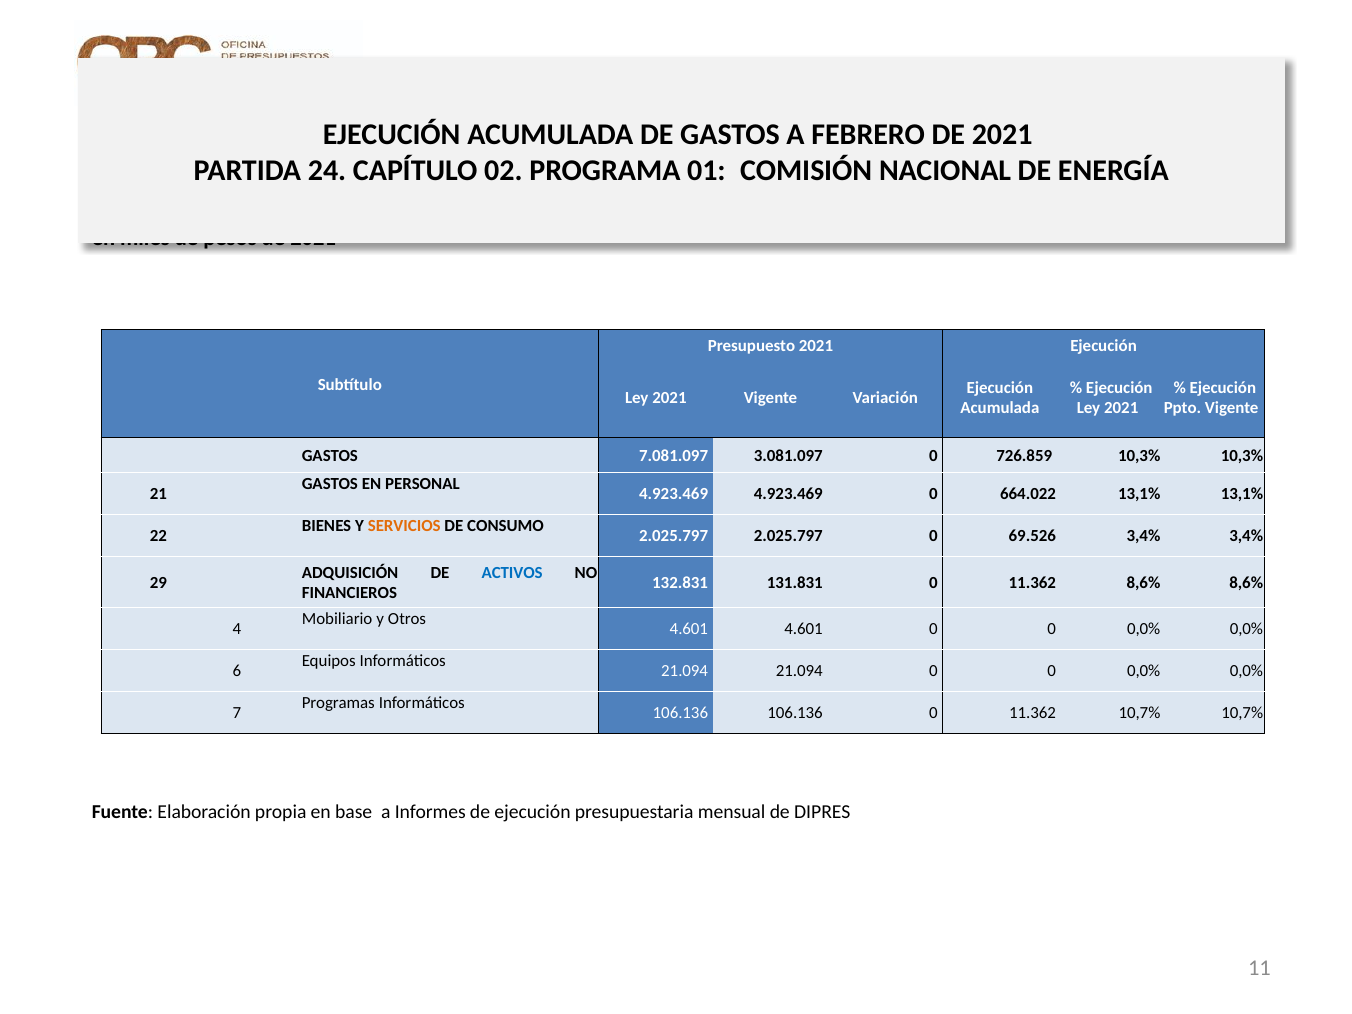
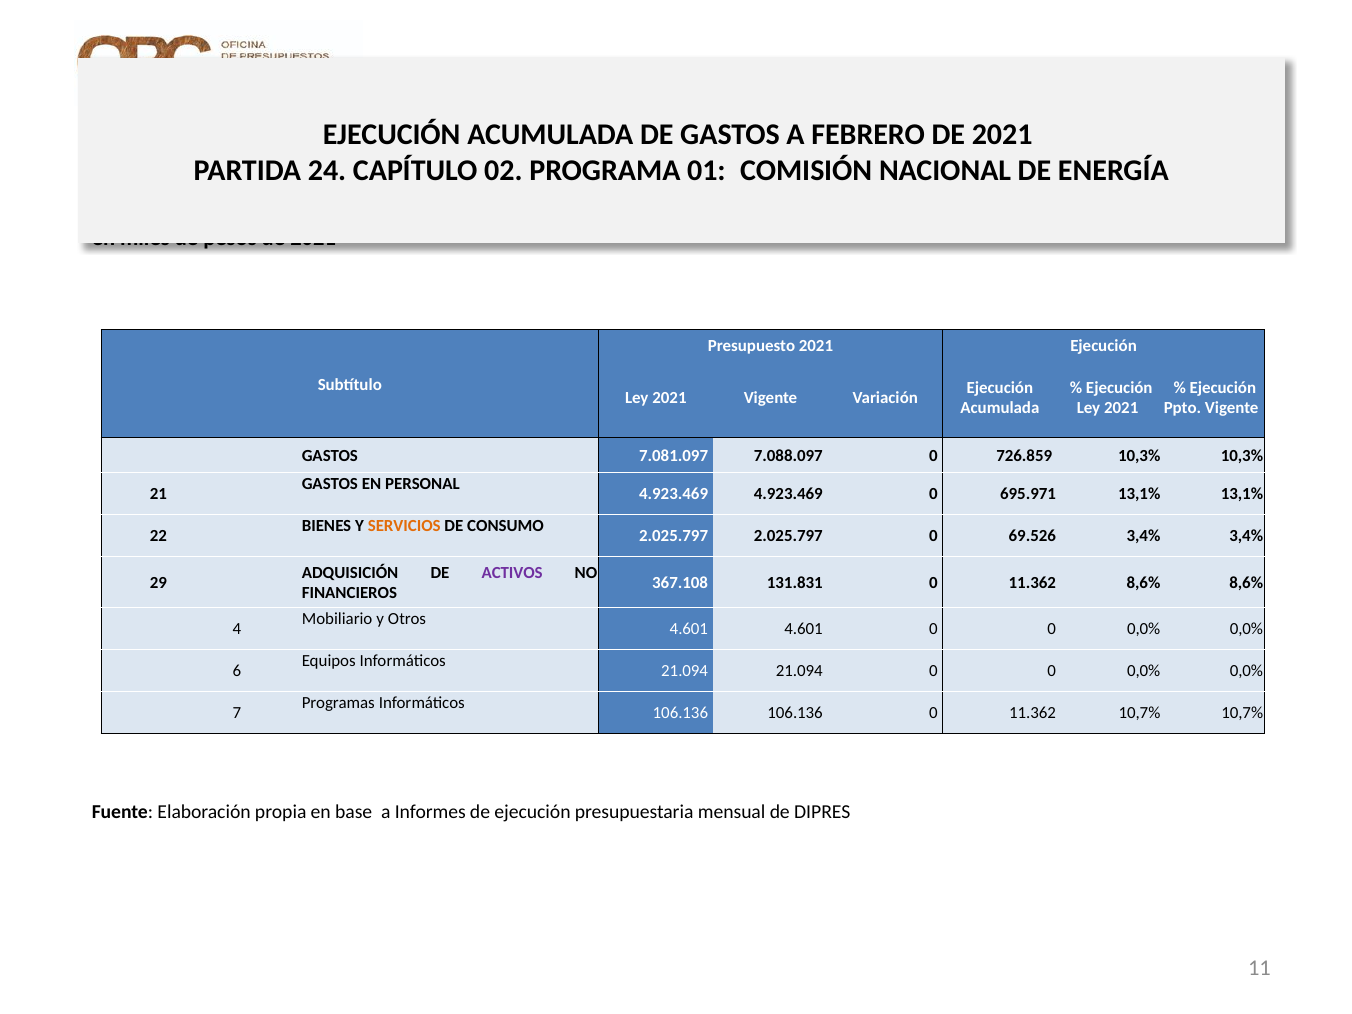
3.081.097: 3.081.097 -> 7.088.097
664.022: 664.022 -> 695.971
ACTIVOS colour: blue -> purple
132.831: 132.831 -> 367.108
